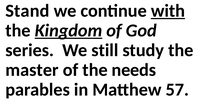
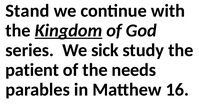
with underline: present -> none
still: still -> sick
master: master -> patient
57: 57 -> 16
